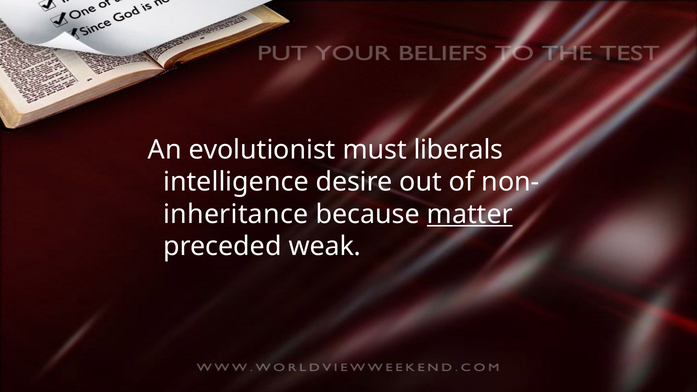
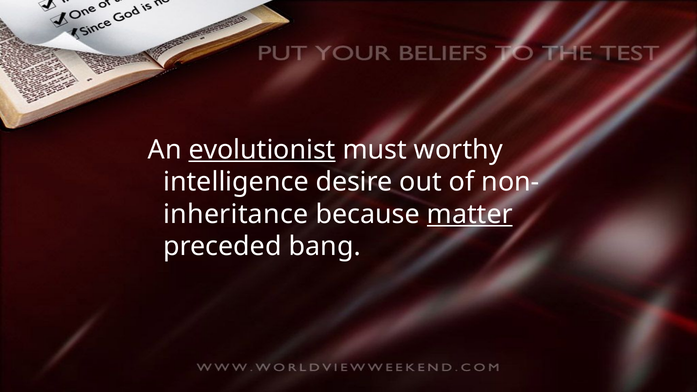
evolutionist underline: none -> present
liberals: liberals -> worthy
weak: weak -> bang
